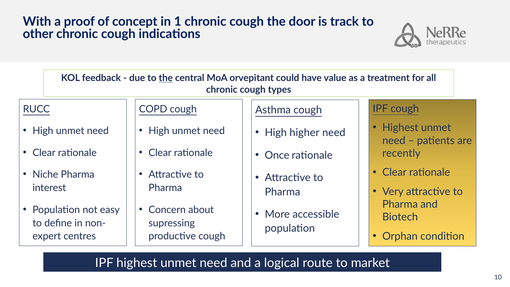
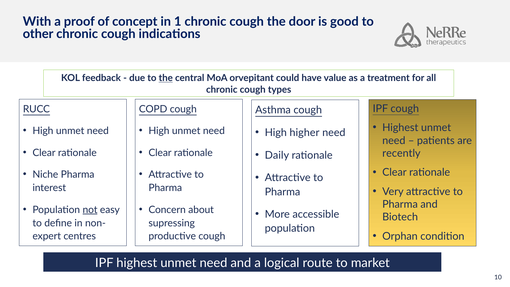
track: track -> good
Once: Once -> Daily
not underline: none -> present
